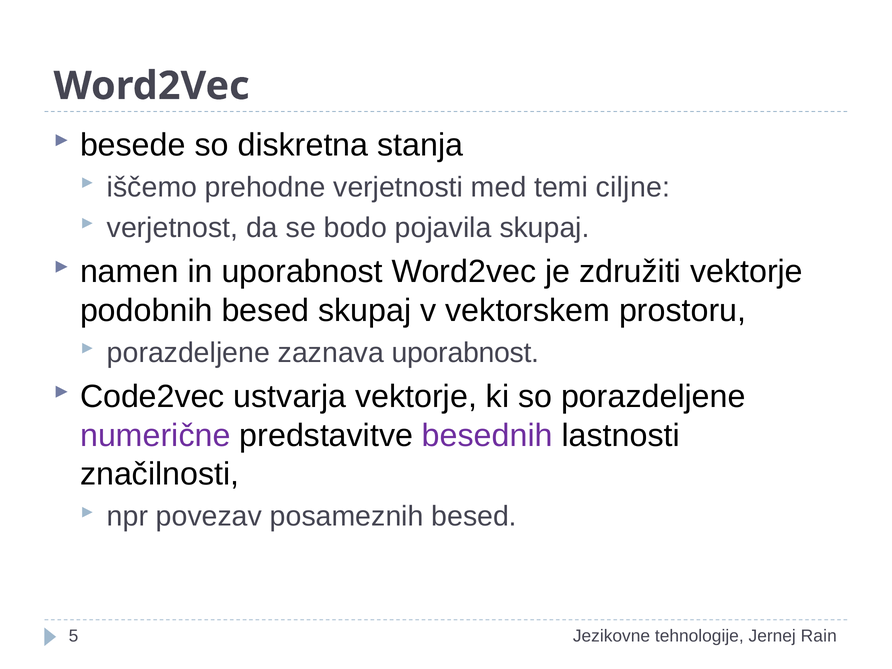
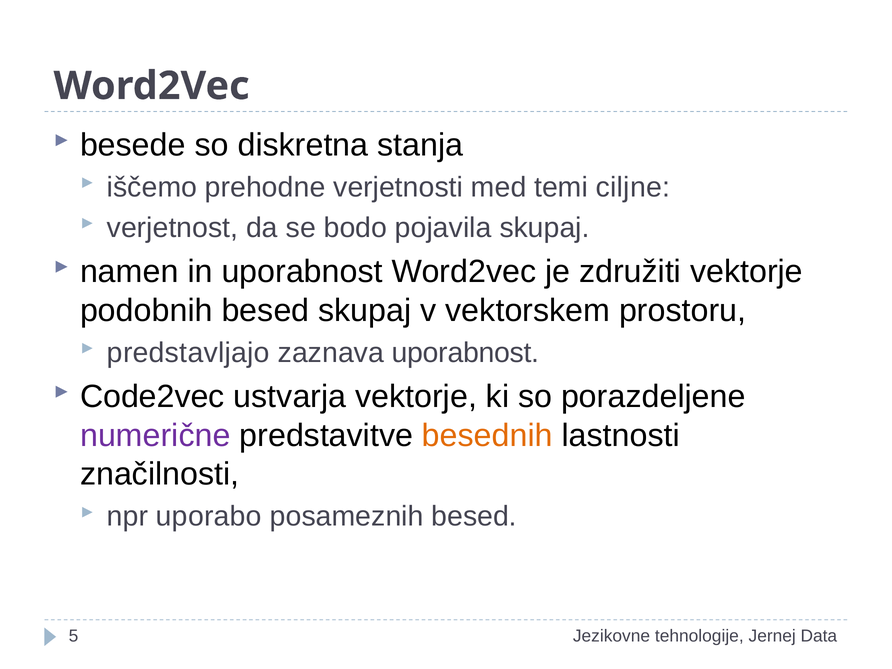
porazdeljene at (188, 353): porazdeljene -> predstavljajo
besednih colour: purple -> orange
povezav: povezav -> uporabo
Rain: Rain -> Data
